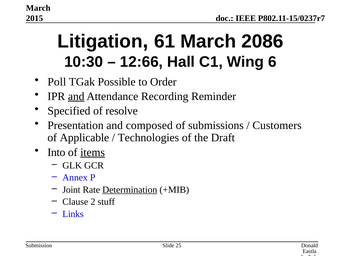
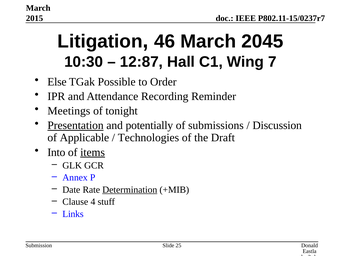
61: 61 -> 46
2086: 2086 -> 2045
12:66: 12:66 -> 12:87
6: 6 -> 7
Poll: Poll -> Else
and at (76, 96) underline: present -> none
Specified: Specified -> Meetings
resolve: resolve -> tonight
Presentation underline: none -> present
composed: composed -> potentially
Customers: Customers -> Discussion
Joint: Joint -> Date
2: 2 -> 4
